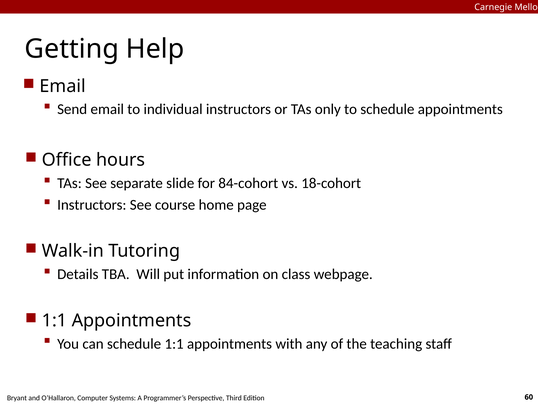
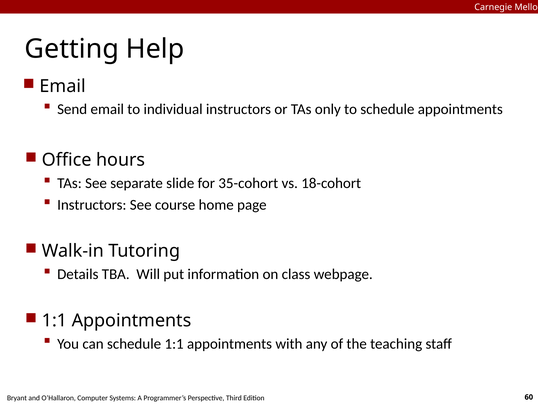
84-cohort: 84-cohort -> 35-cohort
